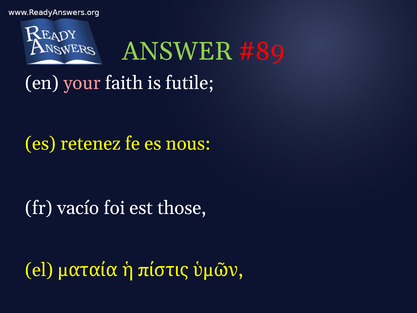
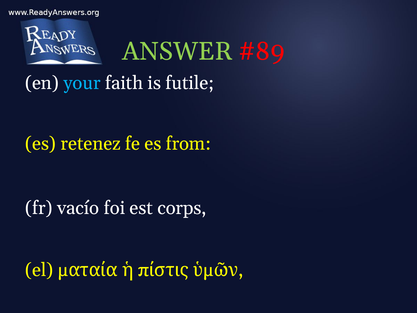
your colour: pink -> light blue
nous: nous -> from
those: those -> corps
